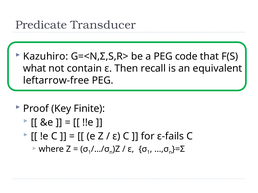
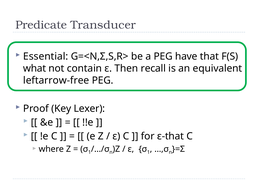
Kazuhiro: Kazuhiro -> Essential
code: code -> have
Finite: Finite -> Lexer
ε-fails: ε-fails -> ε-that
